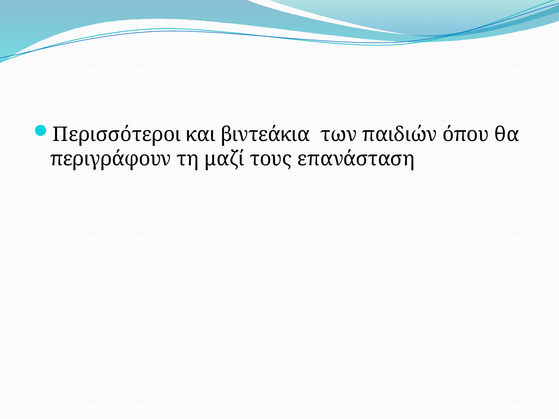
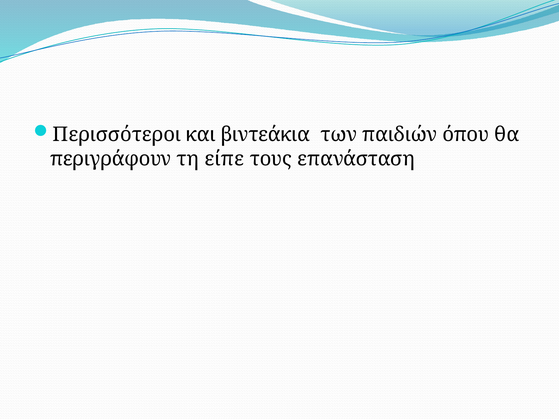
μαζί: μαζί -> είπε
